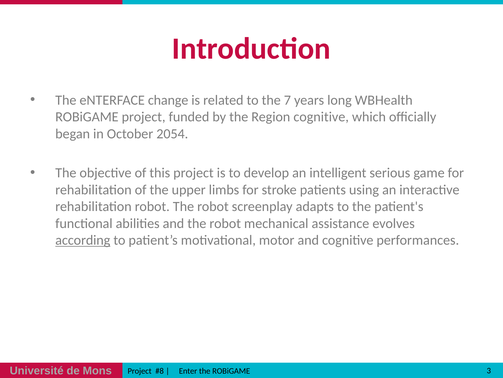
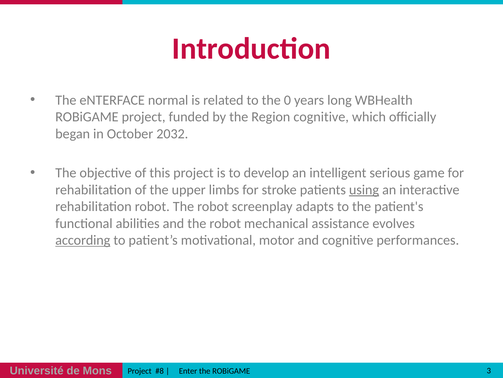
change: change -> normal
7: 7 -> 0
2054: 2054 -> 2032
using underline: none -> present
